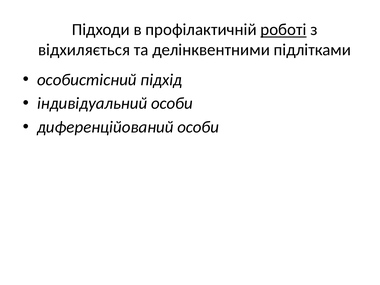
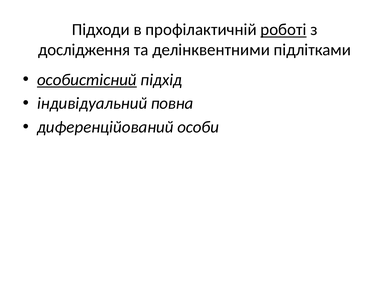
відхиляється: відхиляється -> дослідження
особистісний underline: none -> present
індивідуальний особи: особи -> повна
